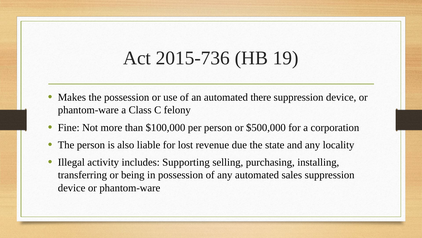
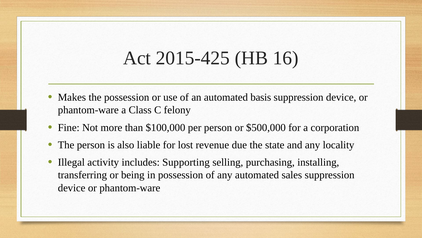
2015-736: 2015-736 -> 2015-425
19: 19 -> 16
there: there -> basis
